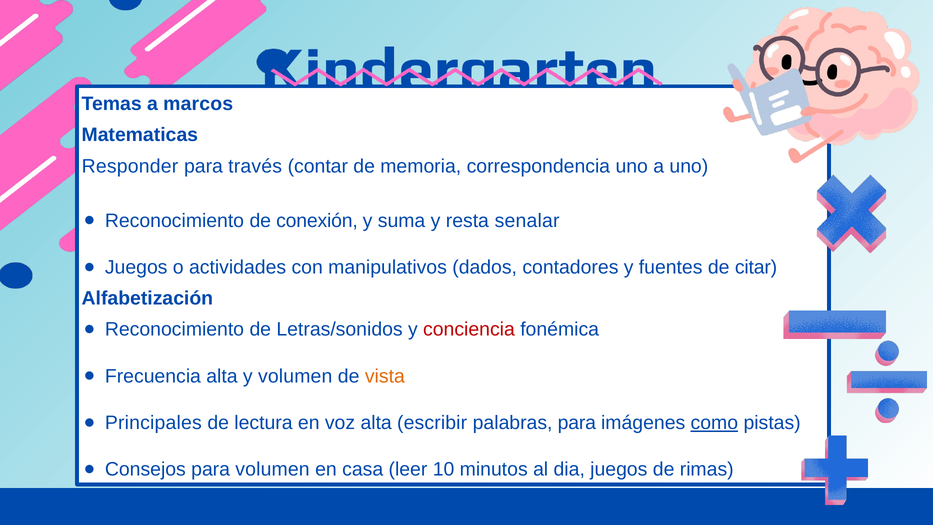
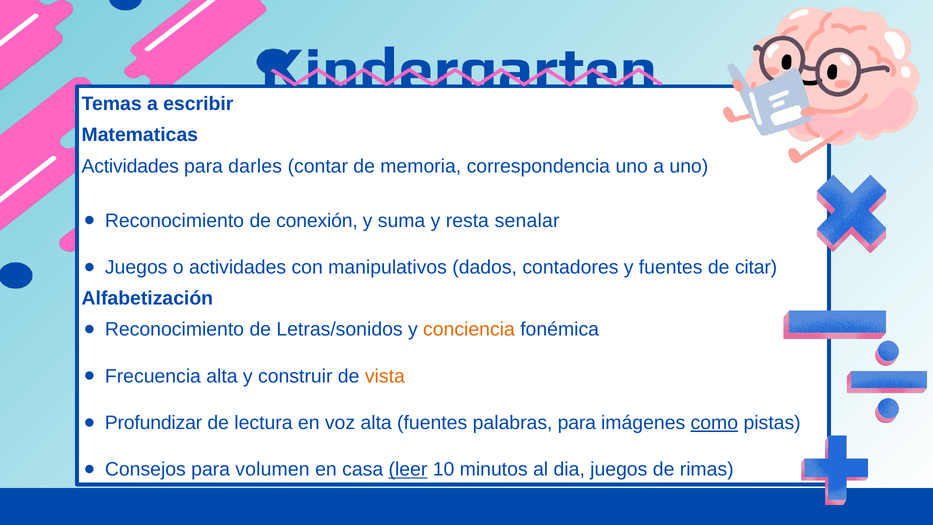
marcos: marcos -> escribir
Responder at (130, 166): Responder -> Actividades
través: través -> darles
conciencia colour: red -> orange
y volumen: volumen -> construir
Principales: Principales -> Profundizar
alta escribir: escribir -> fuentes
leer underline: none -> present
